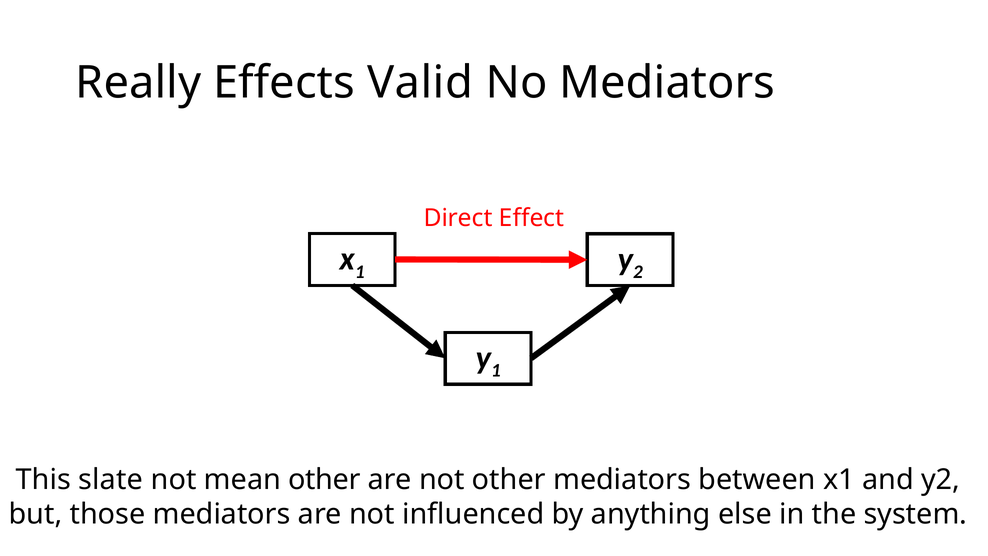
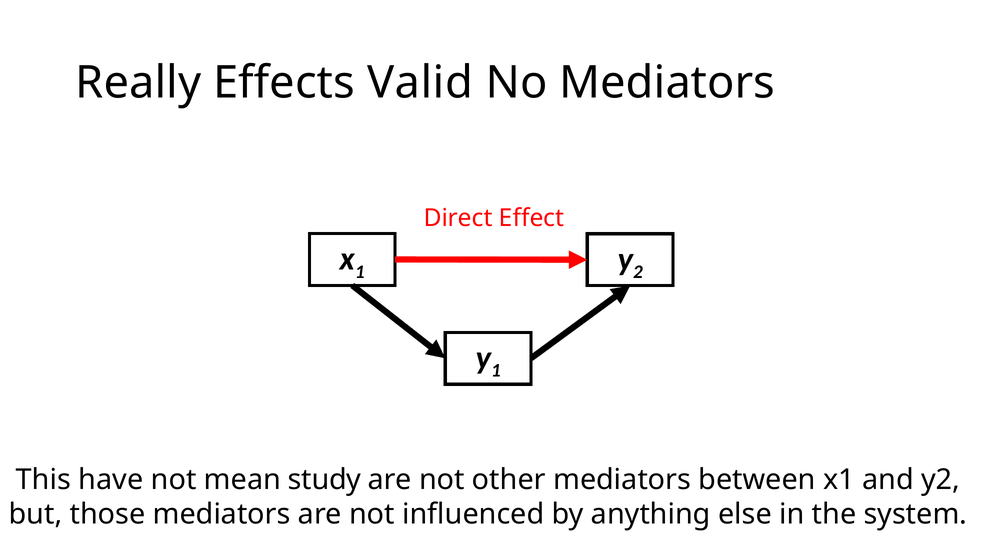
slate: slate -> have
mean other: other -> study
